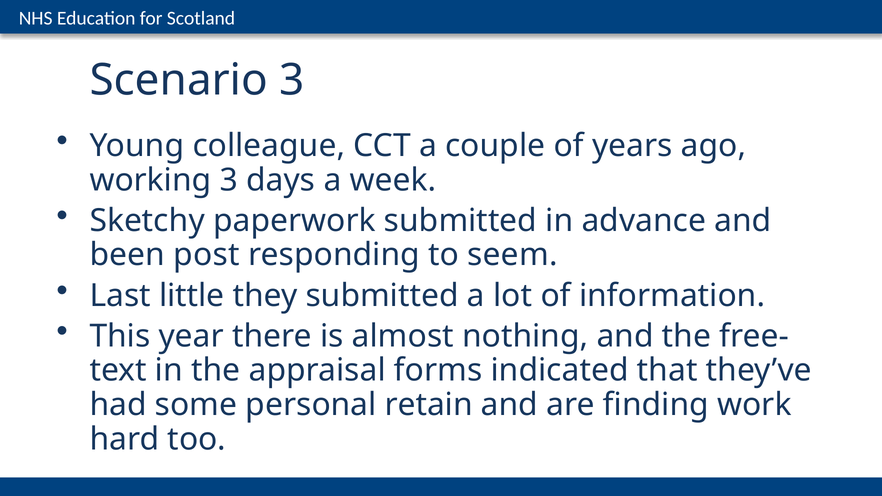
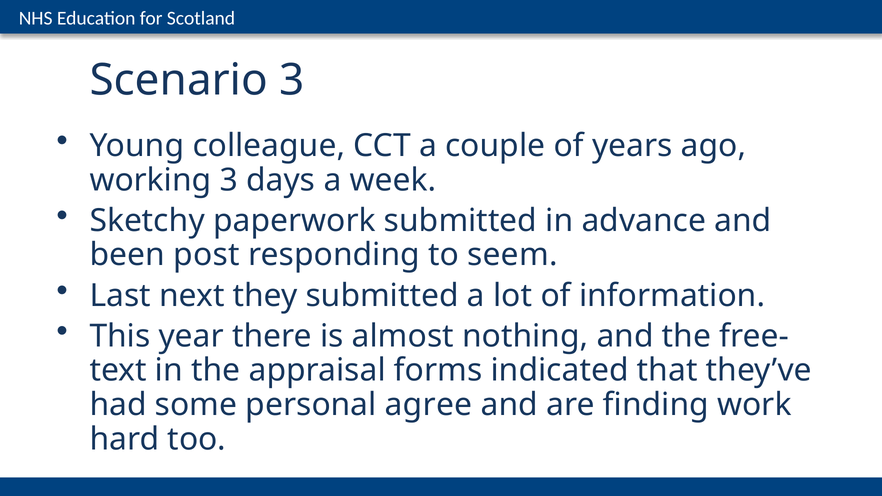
little: little -> next
retain: retain -> agree
